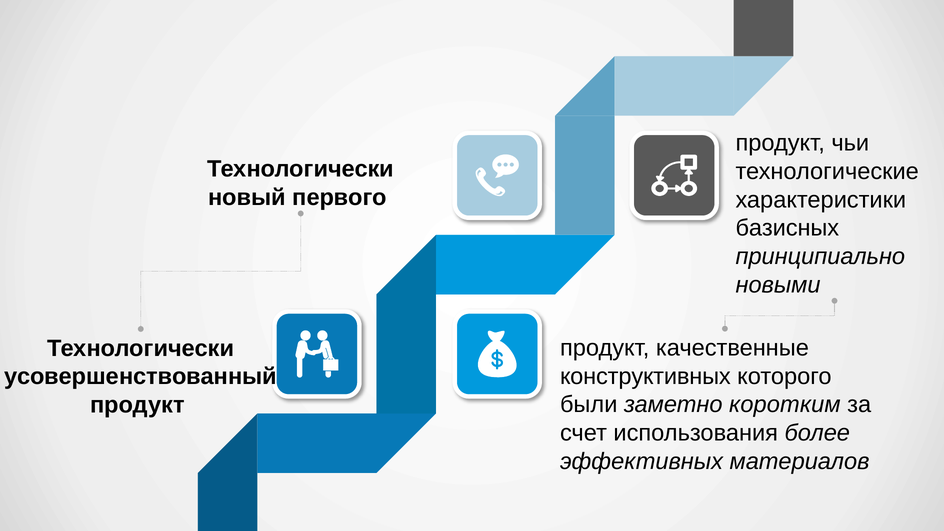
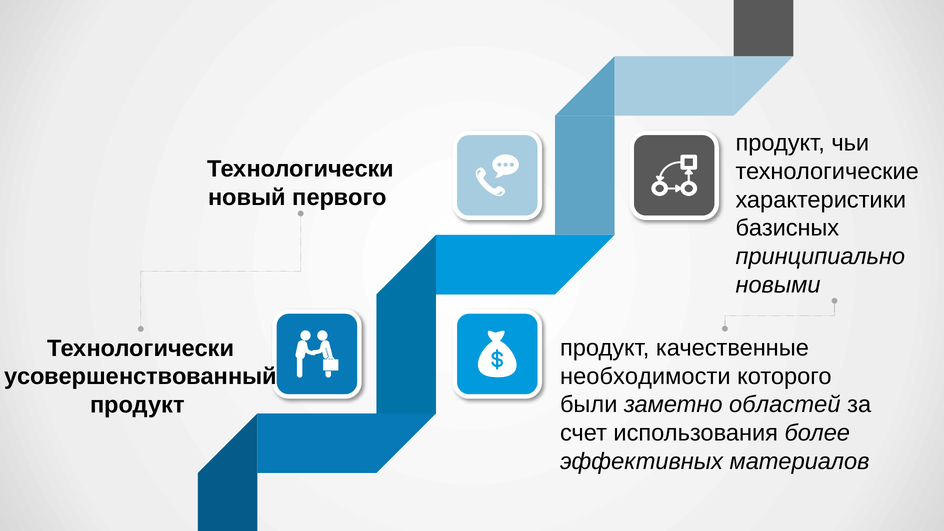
конструктивных: конструктивных -> необходимости
коротким: коротким -> областей
